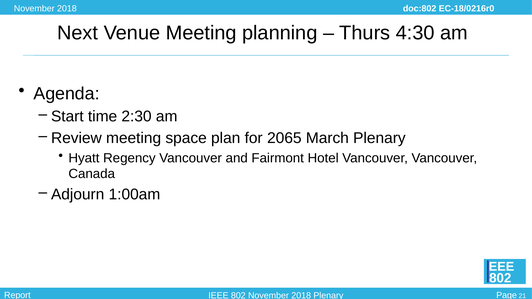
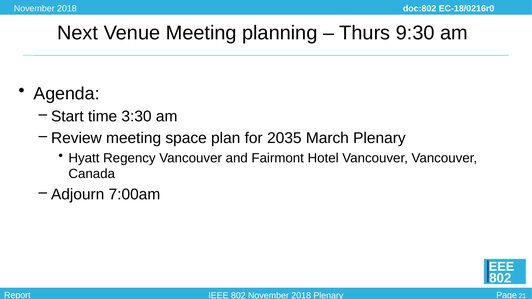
4:30: 4:30 -> 9:30
2:30: 2:30 -> 3:30
2065: 2065 -> 2035
1:00am: 1:00am -> 7:00am
